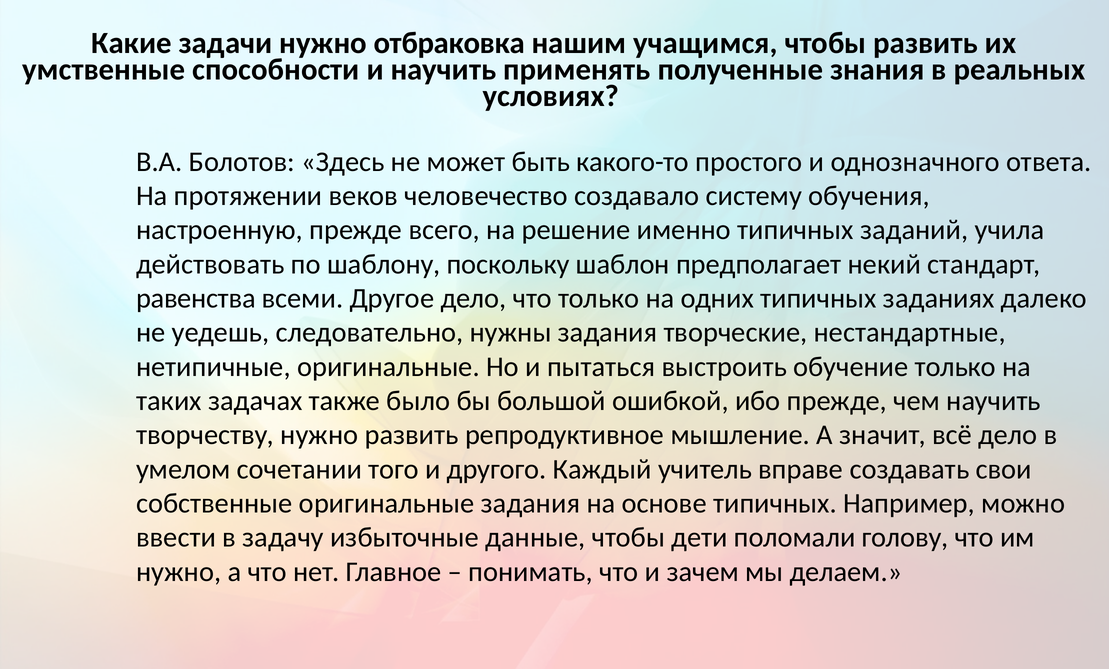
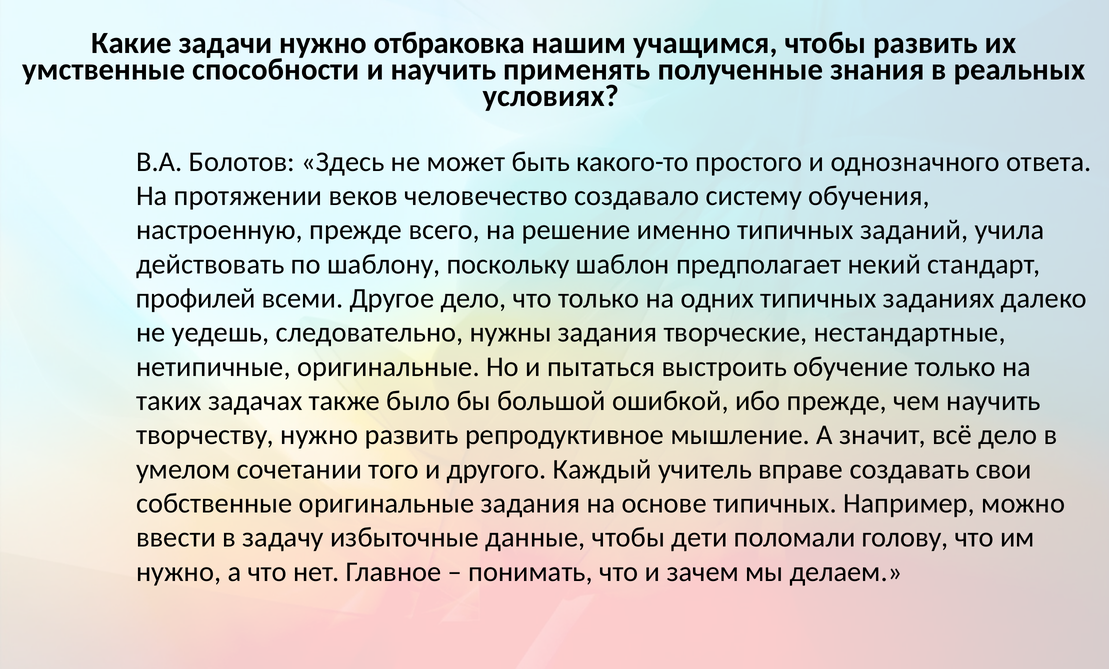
равенства: равенства -> профилей
